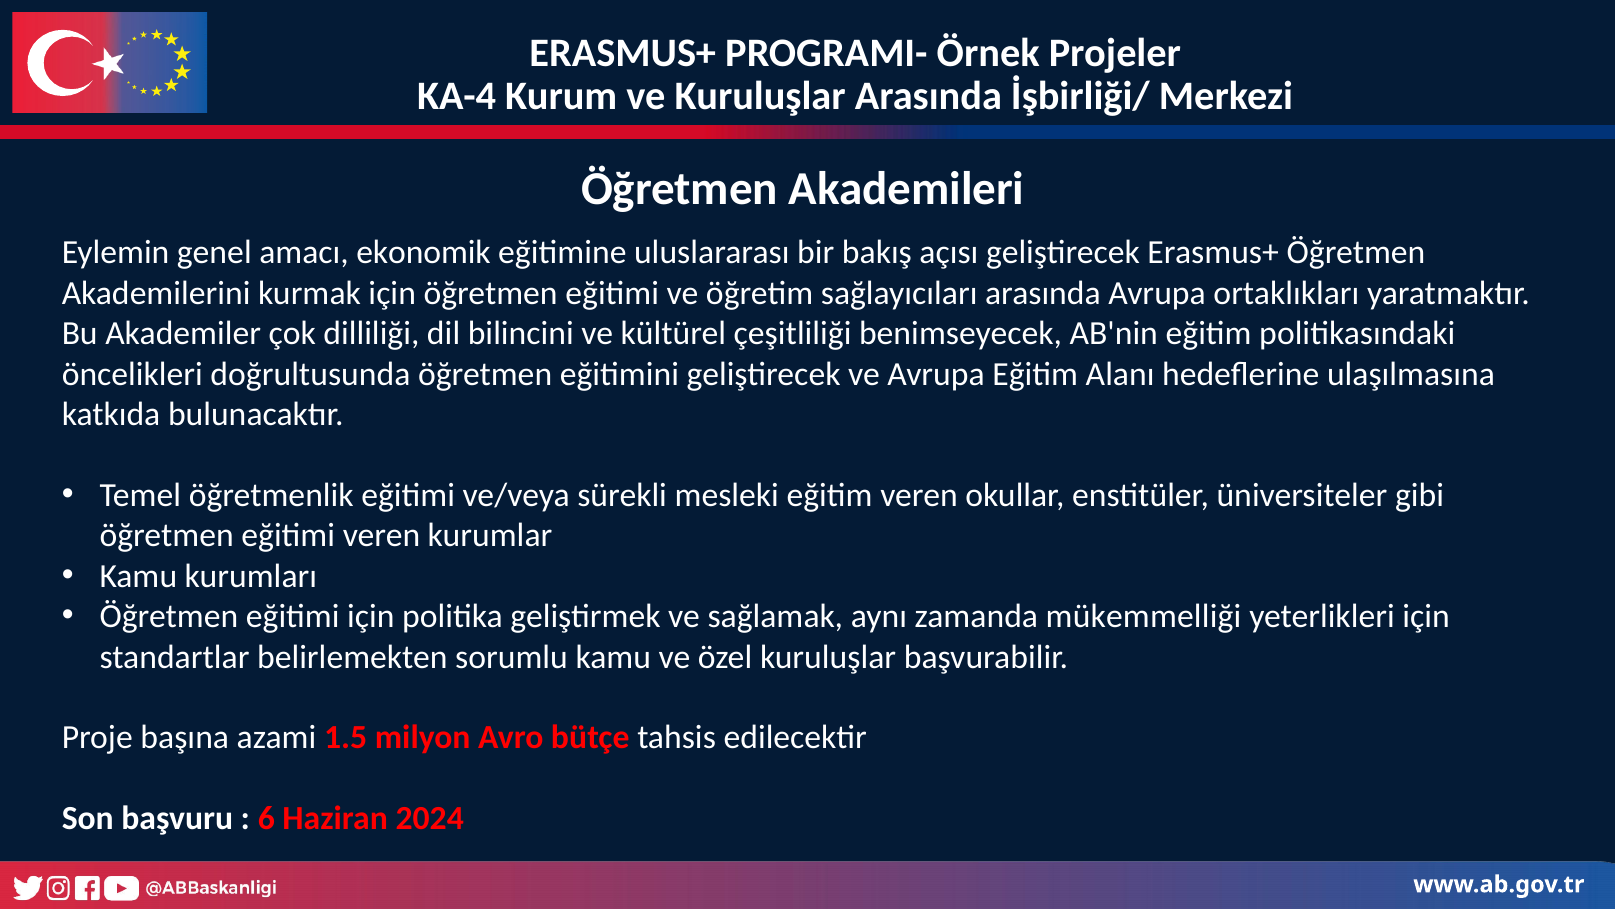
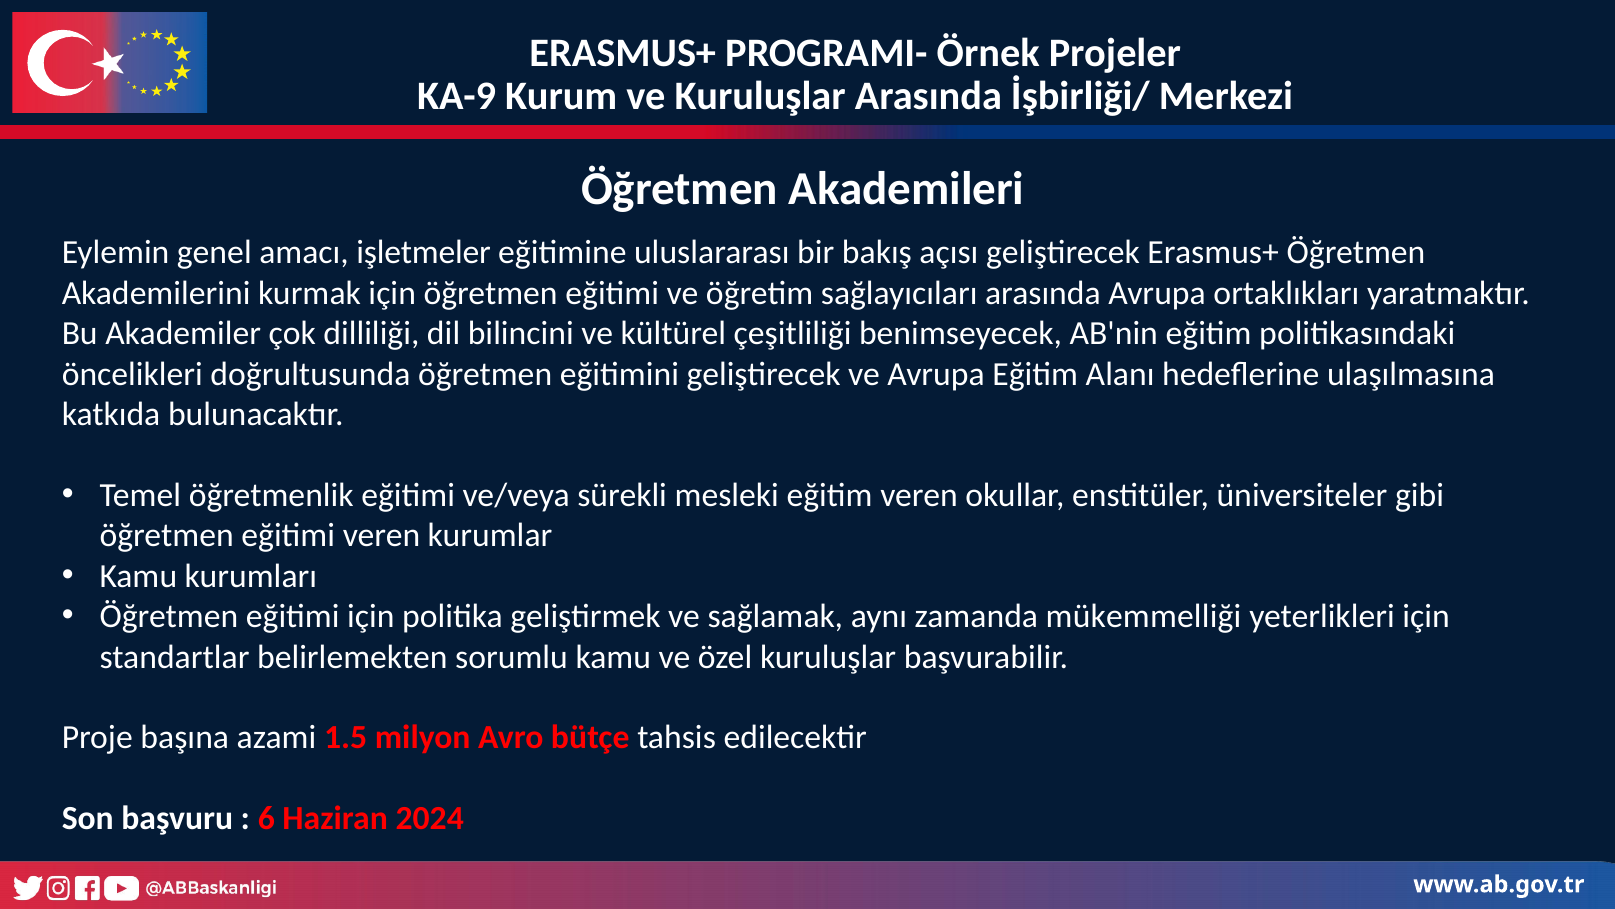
KA-4: KA-4 -> KA-9
ekonomik: ekonomik -> işletmeler
